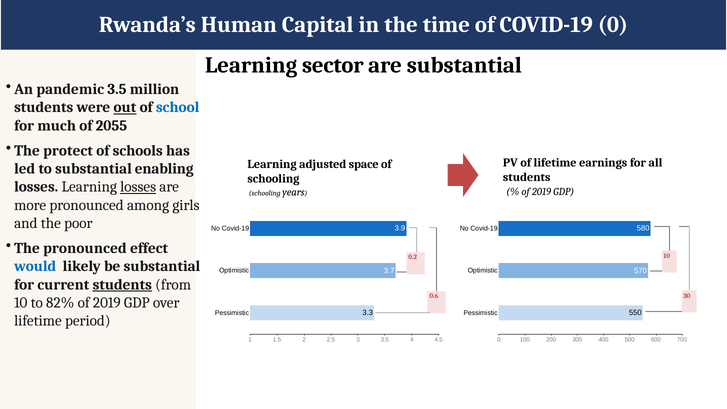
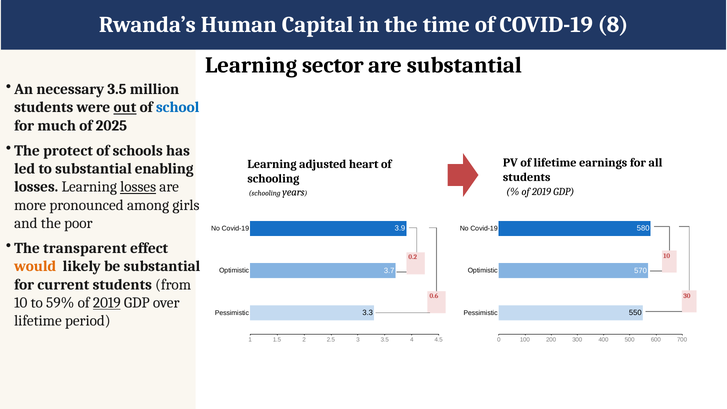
of COVID-19 0: 0 -> 8
pandemic: pandemic -> necessary
2055: 2055 -> 2025
space: space -> heart
The pronounced: pronounced -> transparent
would colour: blue -> orange
students at (122, 285) underline: present -> none
82%: 82% -> 59%
2019 at (107, 303) underline: none -> present
